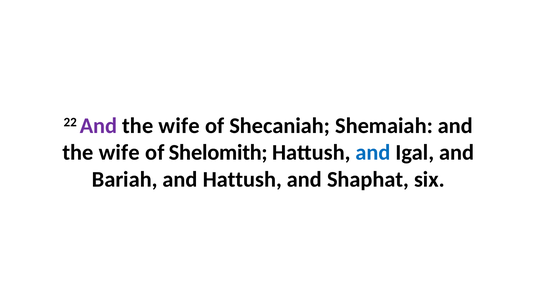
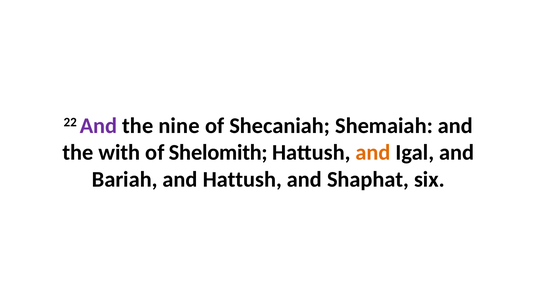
wife at (179, 126): wife -> nine
wife at (119, 153): wife -> with
and at (373, 153) colour: blue -> orange
